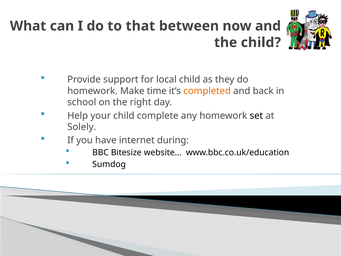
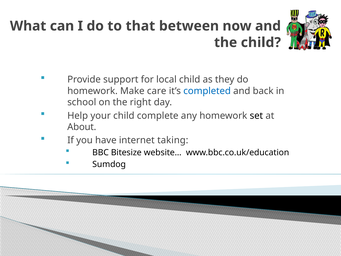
time: time -> care
completed colour: orange -> blue
Solely: Solely -> About
during: during -> taking
